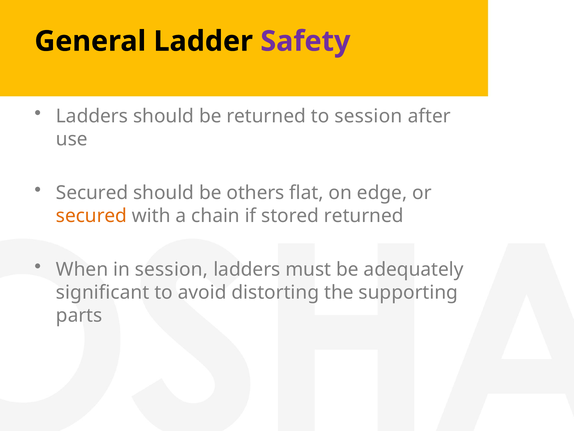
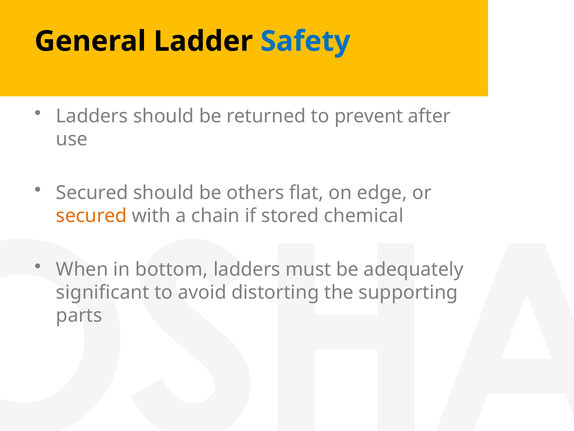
Safety colour: purple -> blue
to session: session -> prevent
stored returned: returned -> chemical
in session: session -> bottom
